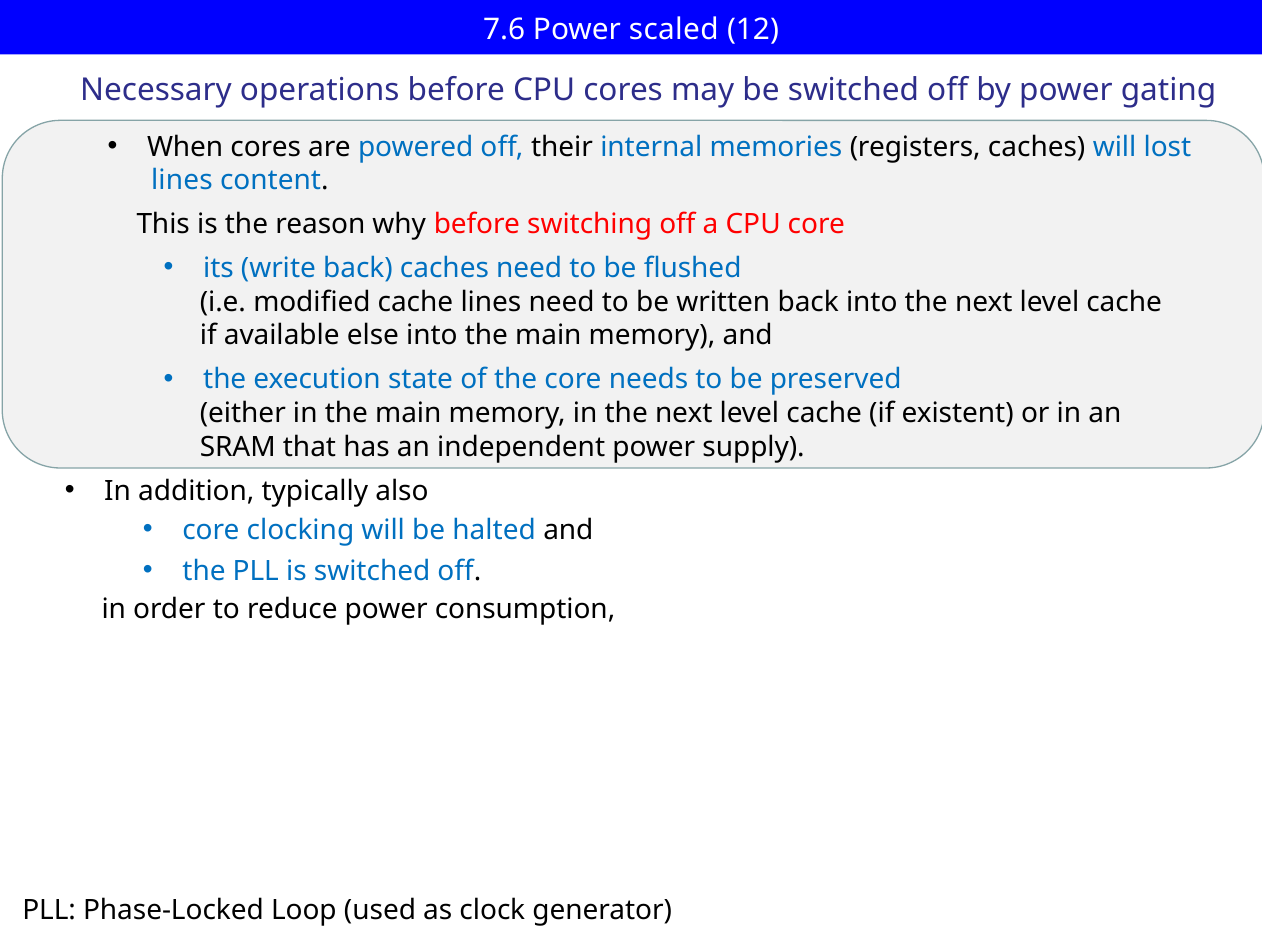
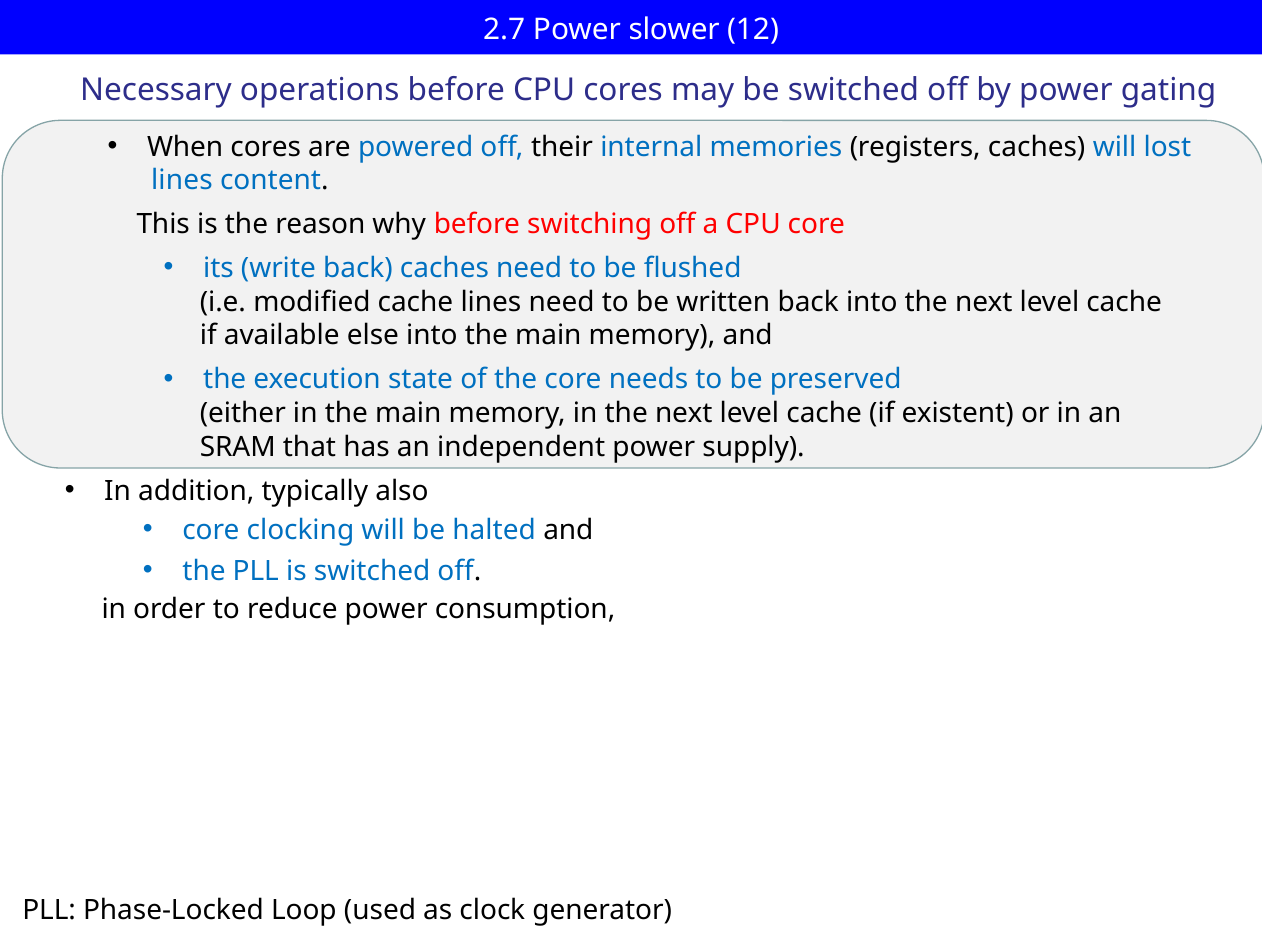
7.6: 7.6 -> 2.7
scaled: scaled -> slower
